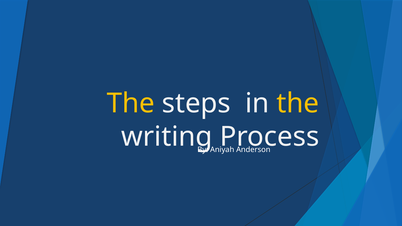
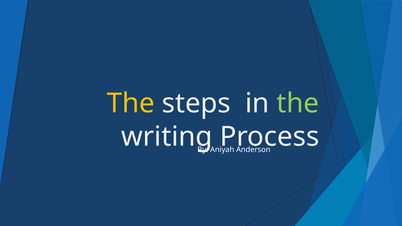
the at (298, 104) colour: yellow -> light green
